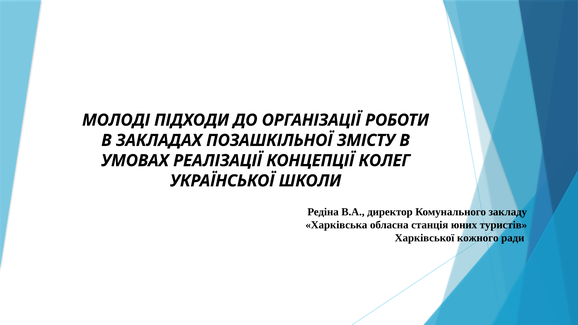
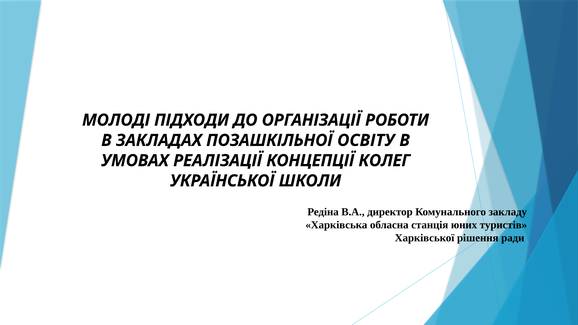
ЗМІСТУ: ЗМІСТУ -> ОСВІТУ
кожного: кожного -> рішення
